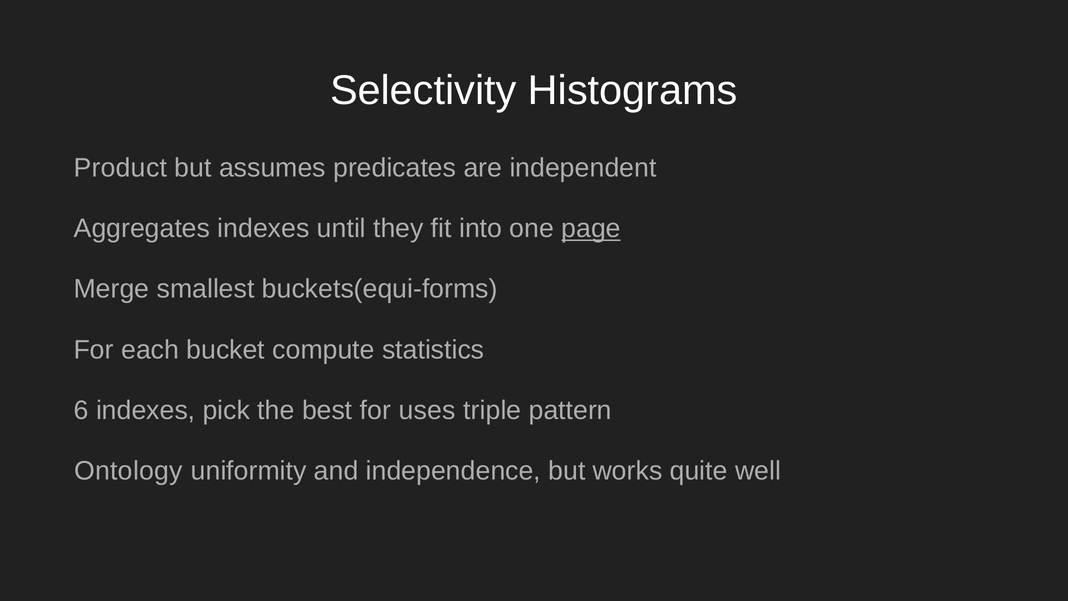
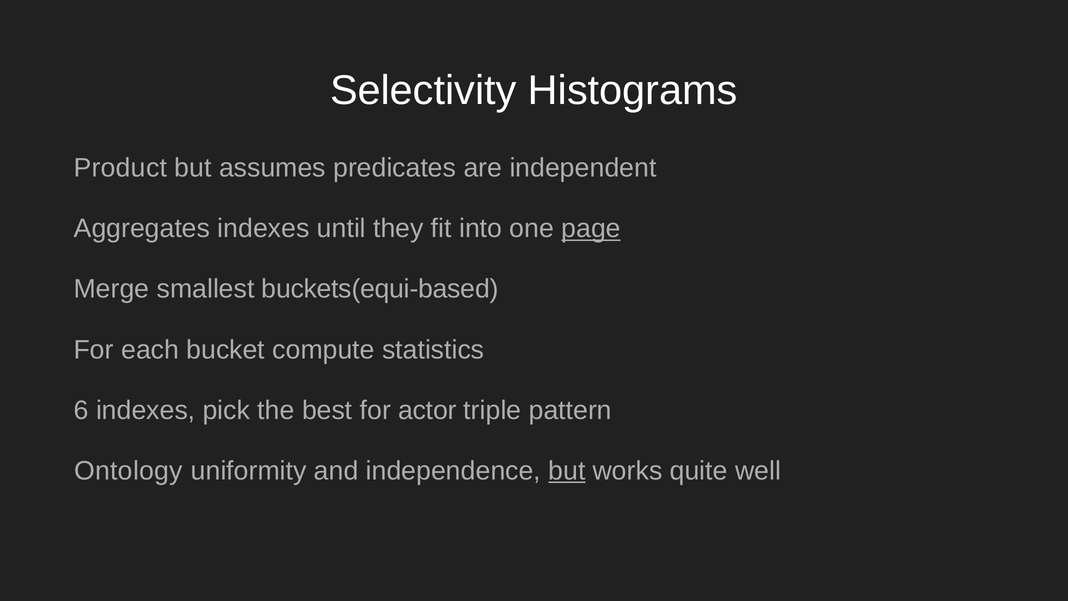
buckets(equi-forms: buckets(equi-forms -> buckets(equi-based
uses: uses -> actor
but at (567, 471) underline: none -> present
